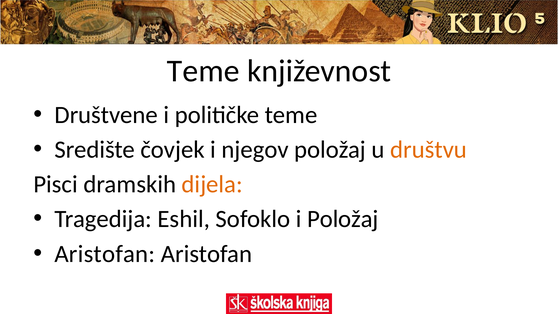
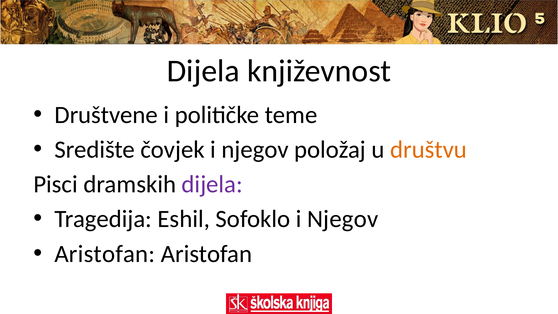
Teme at (203, 71): Teme -> Dijela
dijela at (212, 184) colour: orange -> purple
Sofoklo i Položaj: Položaj -> Njegov
